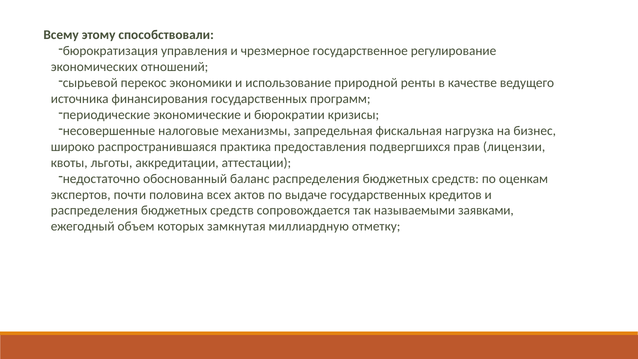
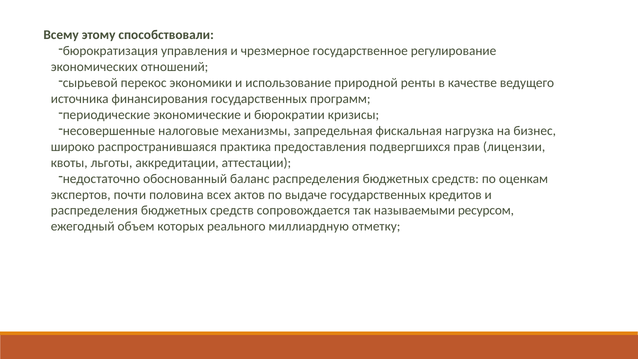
заявками: заявками -> ресурсом
замкнутая: замкнутая -> реального
